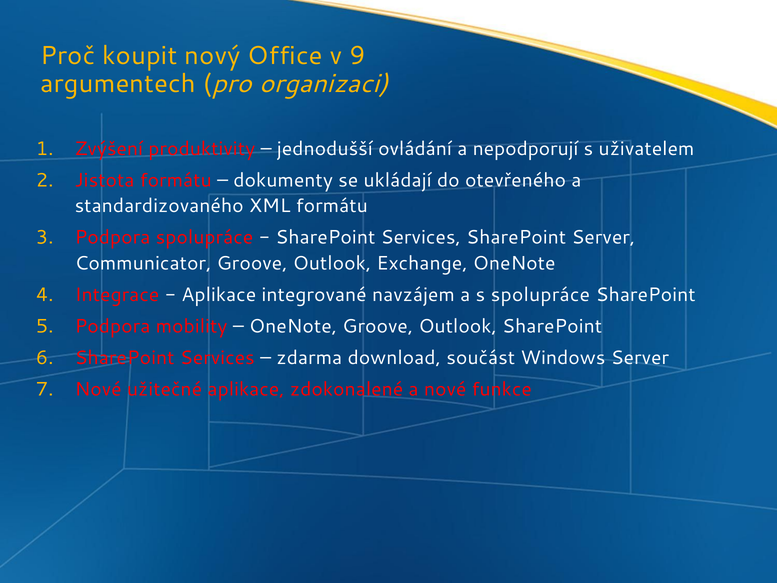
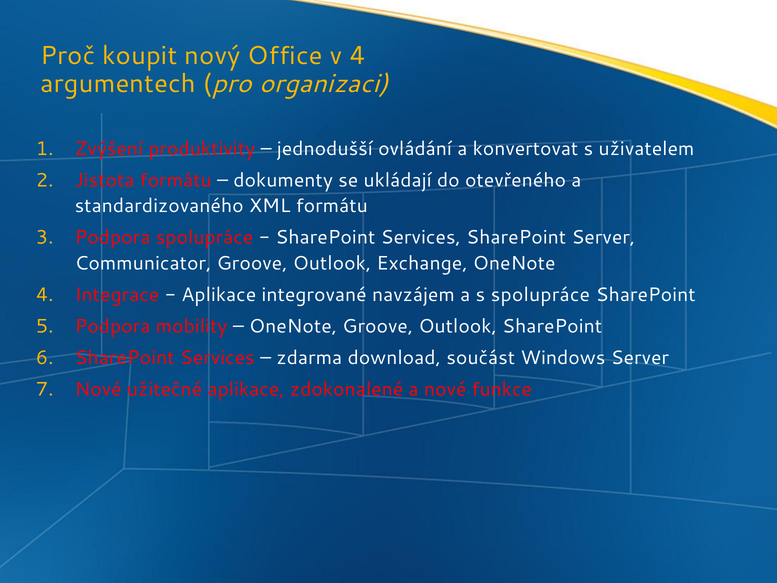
v 9: 9 -> 4
nepodporují: nepodporují -> konvertovat
